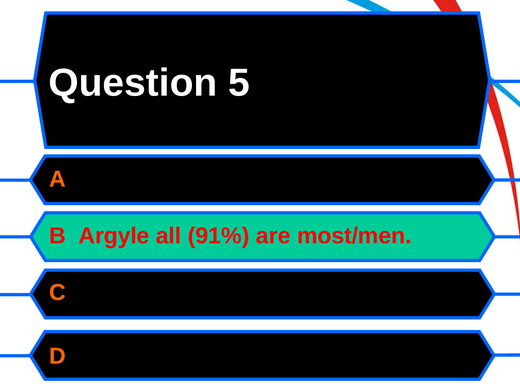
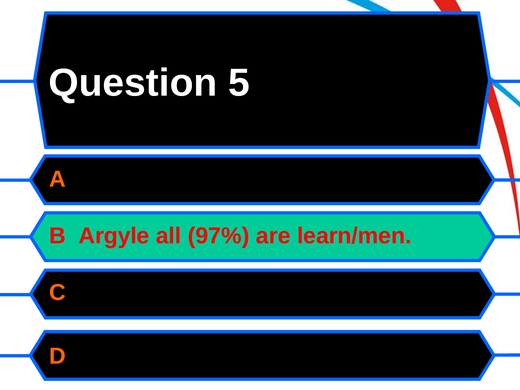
91%: 91% -> 97%
most/men: most/men -> learn/men
